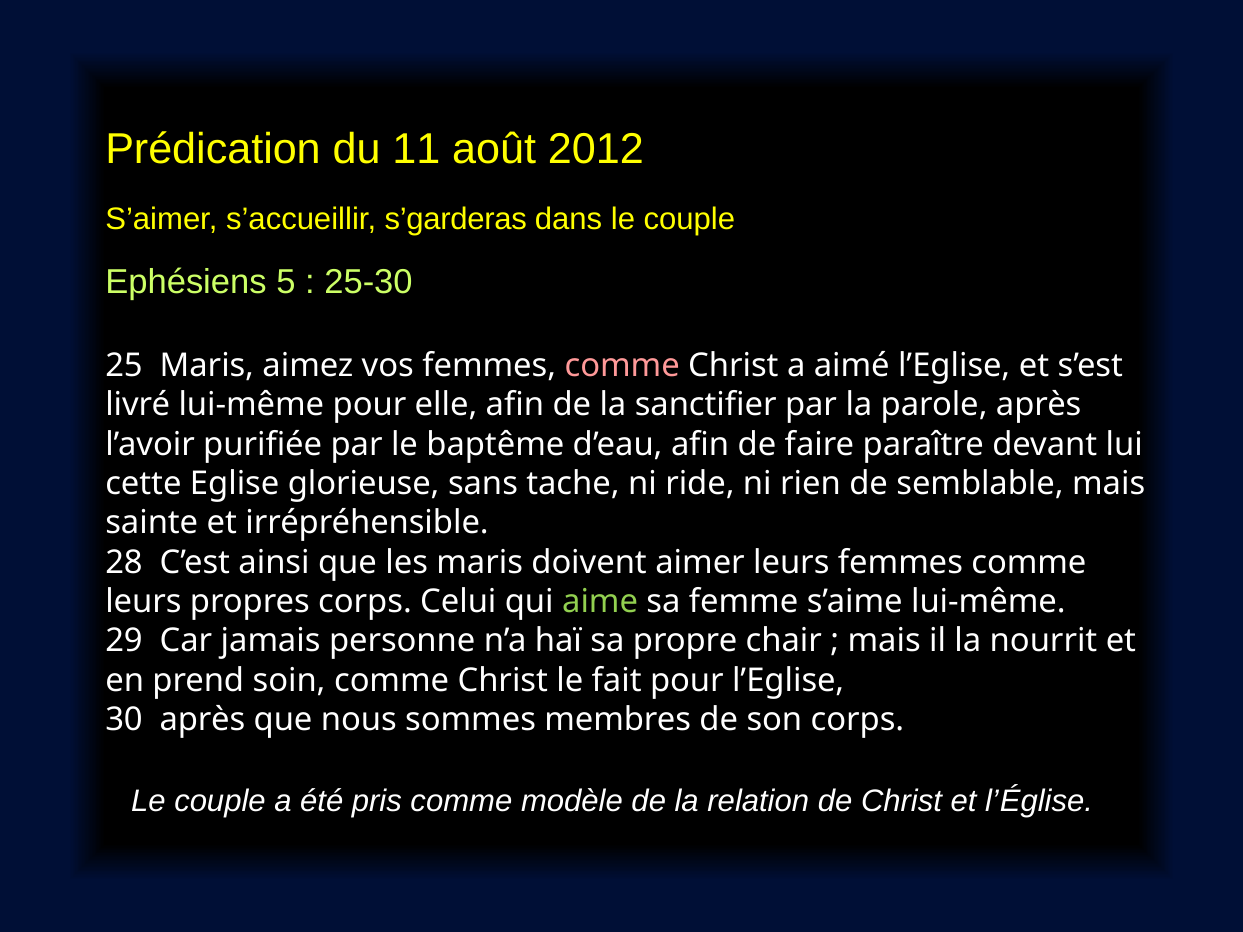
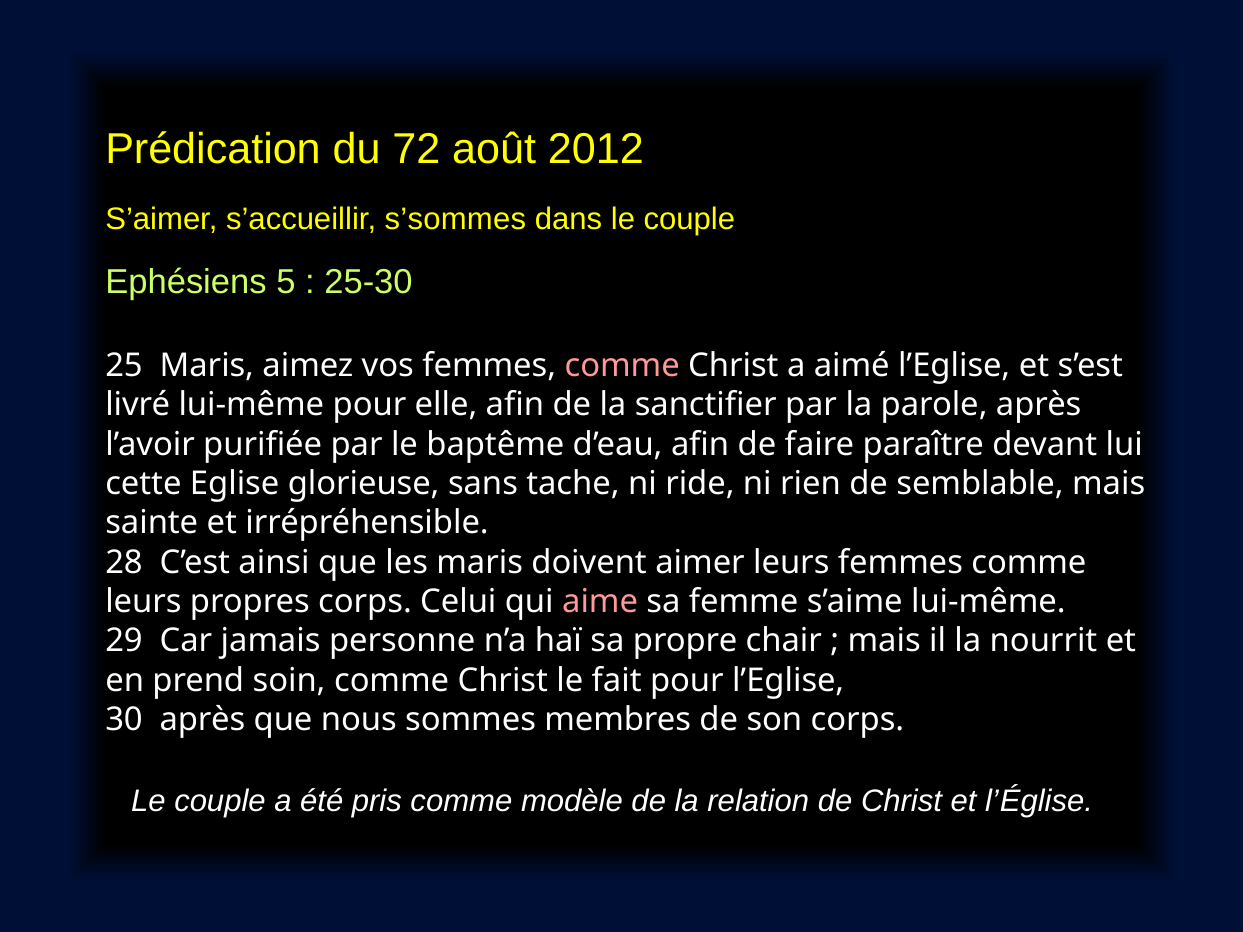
11: 11 -> 72
s’garderas: s’garderas -> s’sommes
aime colour: light green -> pink
